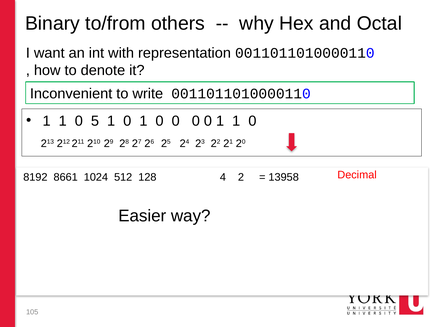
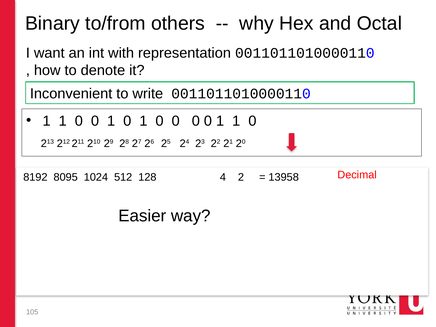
5 at (95, 121): 5 -> 0
8661: 8661 -> 8095
